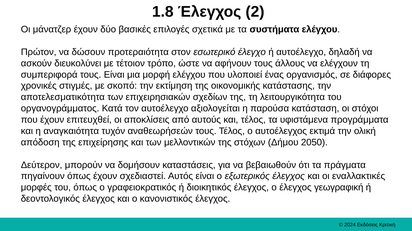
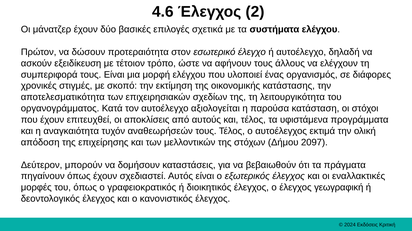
1.8: 1.8 -> 4.6
διευκολύνει: διευκολύνει -> εξειδίκευση
2050: 2050 -> 2097
